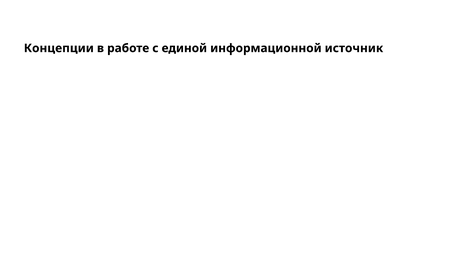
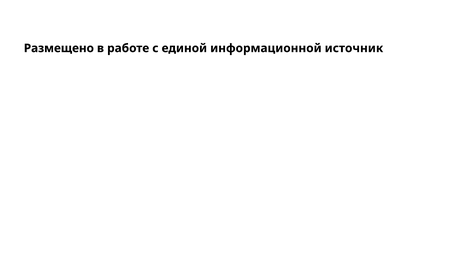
Концепции: Концепции -> Размещено
